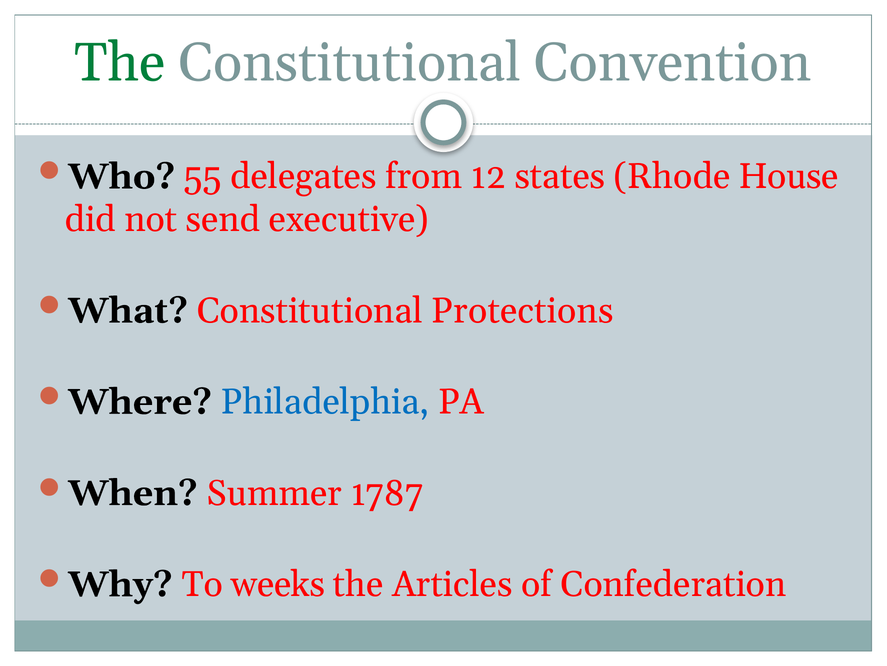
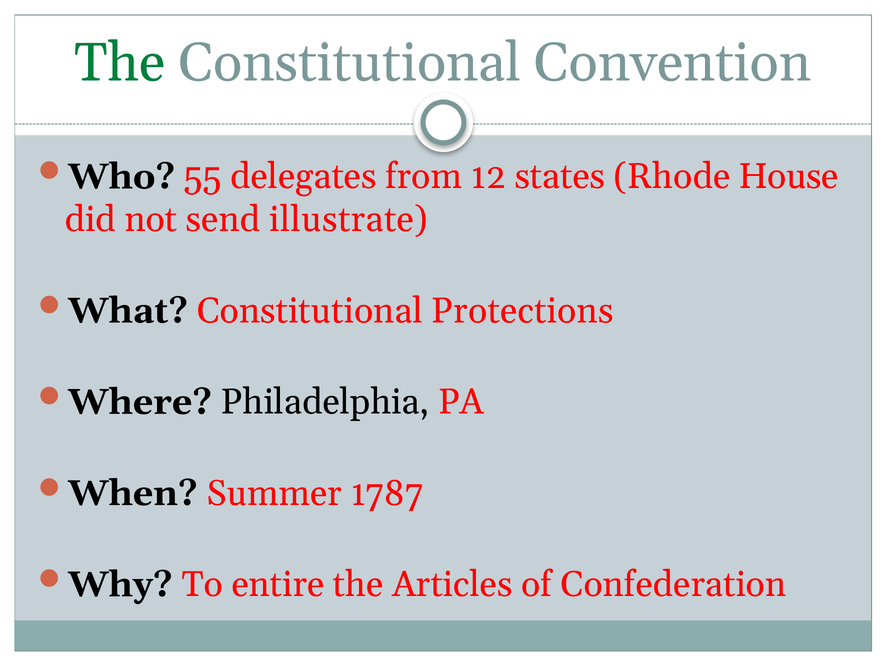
executive: executive -> illustrate
Philadelphia colour: blue -> black
weeks: weeks -> entire
